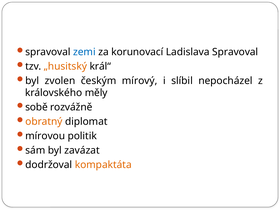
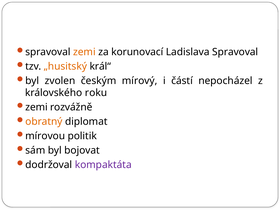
zemi at (84, 52) colour: blue -> orange
slíbil: slíbil -> částí
měly: měly -> roku
sobě at (36, 107): sobě -> zemi
zavázat: zavázat -> bojovat
kompaktáta colour: orange -> purple
